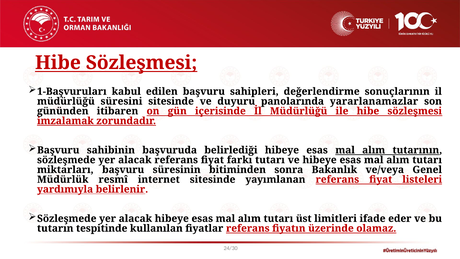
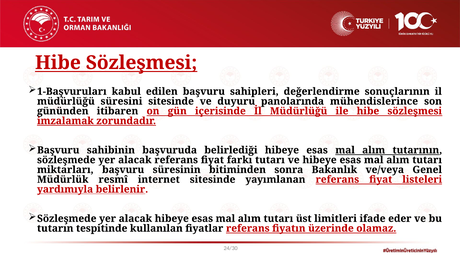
yararlanamazlar: yararlanamazlar -> mühendislerince
